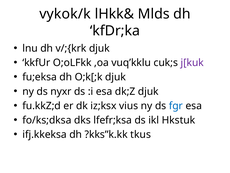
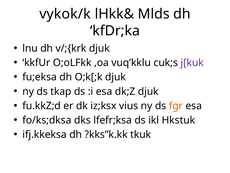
nyxr: nyxr -> tkap
fgr colour: blue -> orange
tkus: tkus -> tkuk
